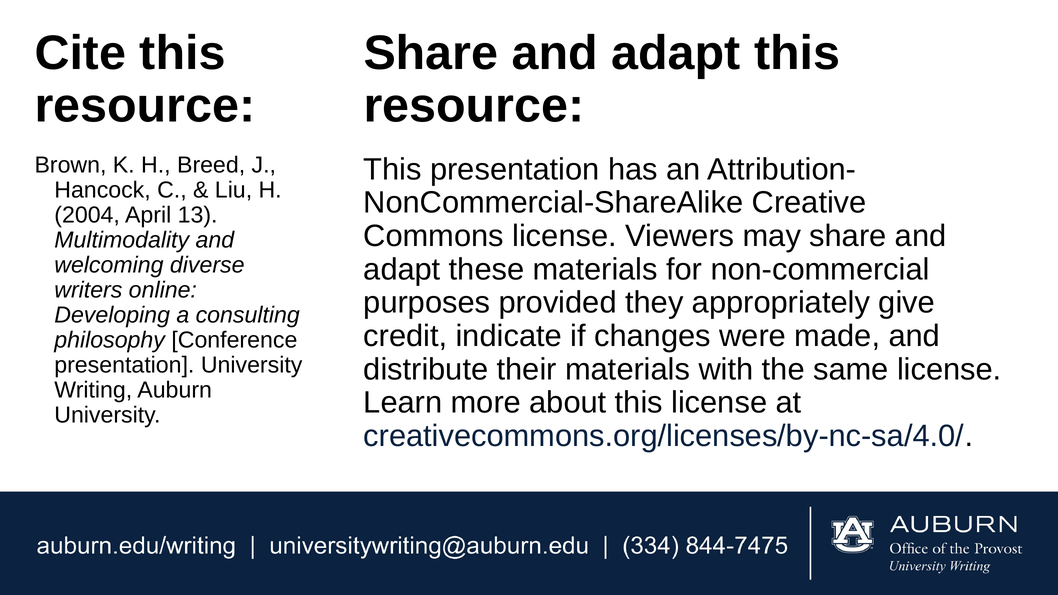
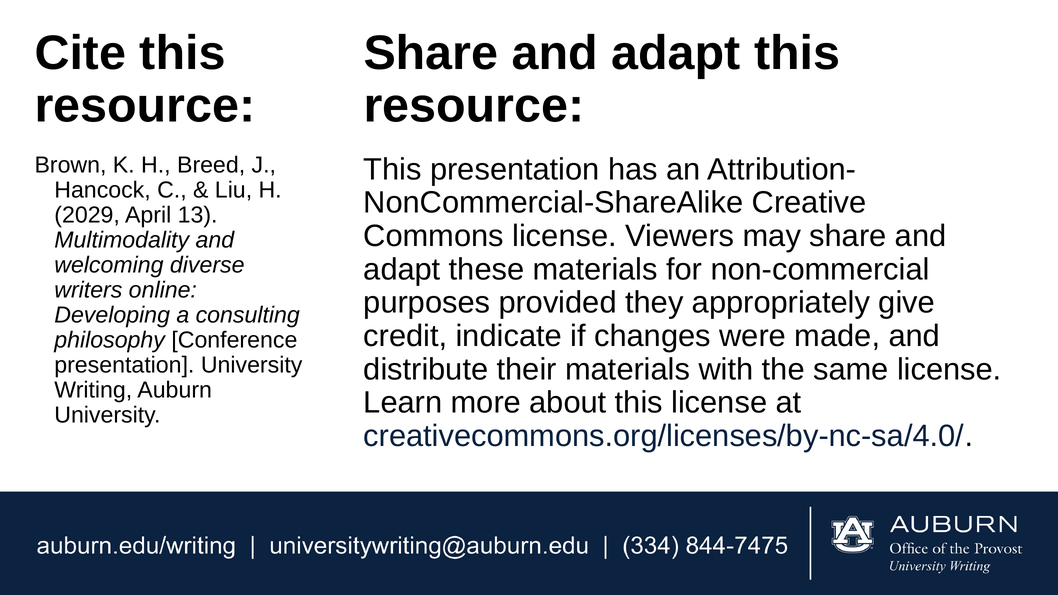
2004: 2004 -> 2029
